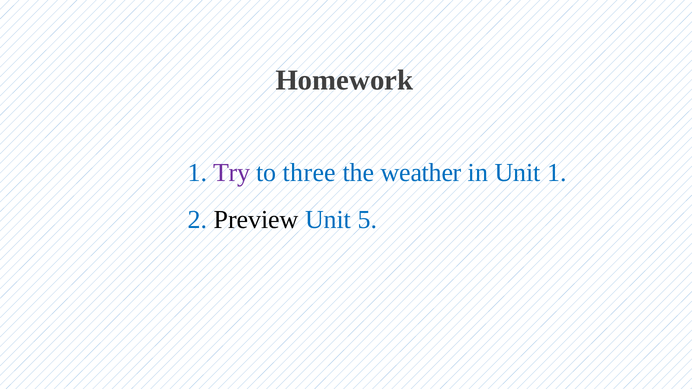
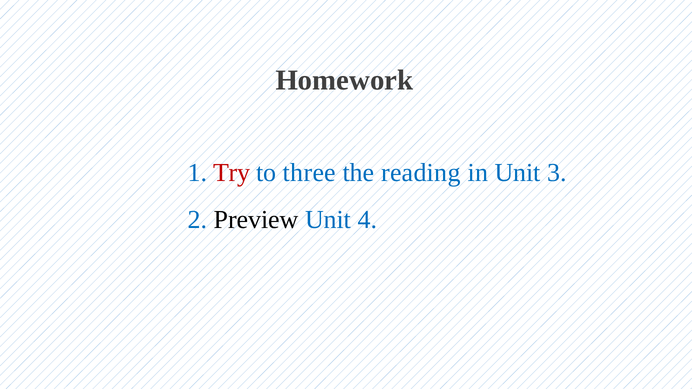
Try colour: purple -> red
weather: weather -> reading
Unit 1: 1 -> 3
5: 5 -> 4
